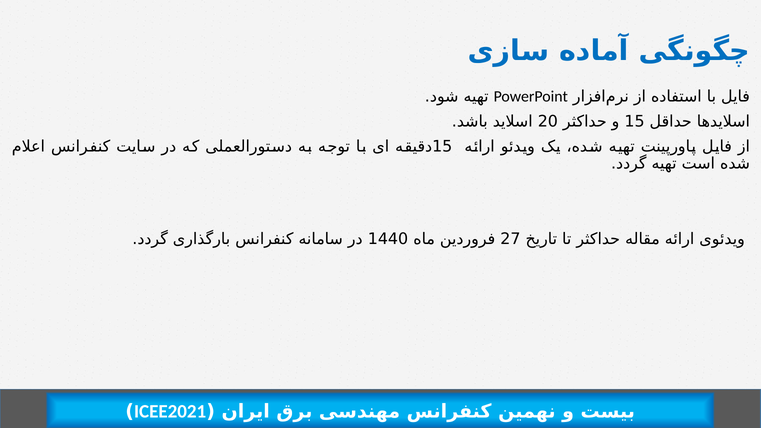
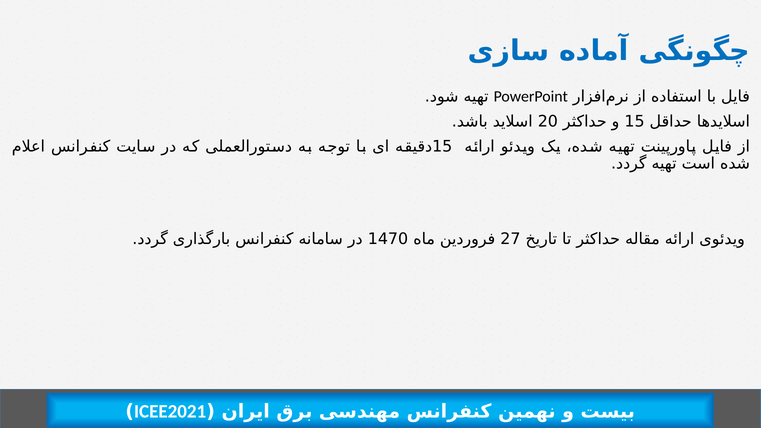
1440: 1440 -> 1470
